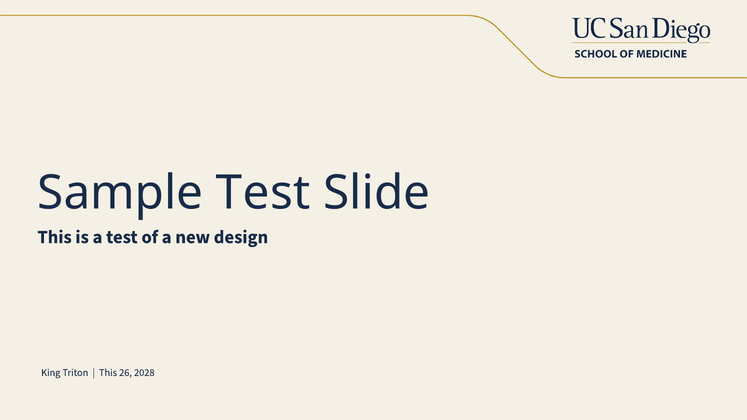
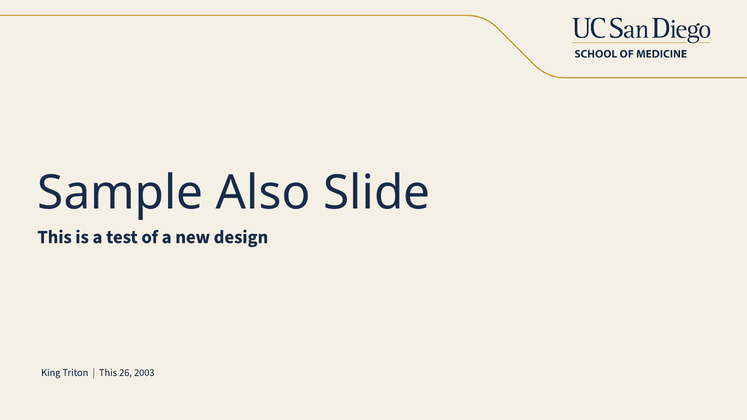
Sample Test: Test -> Also
2028: 2028 -> 2003
